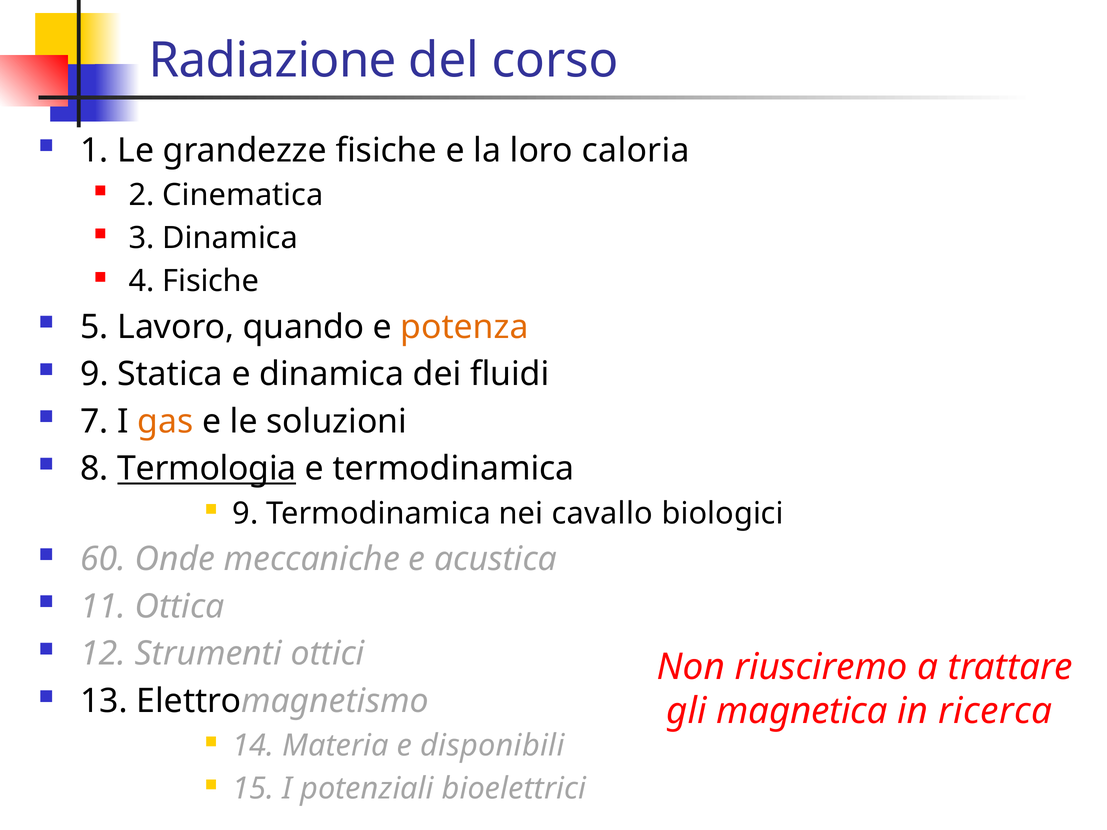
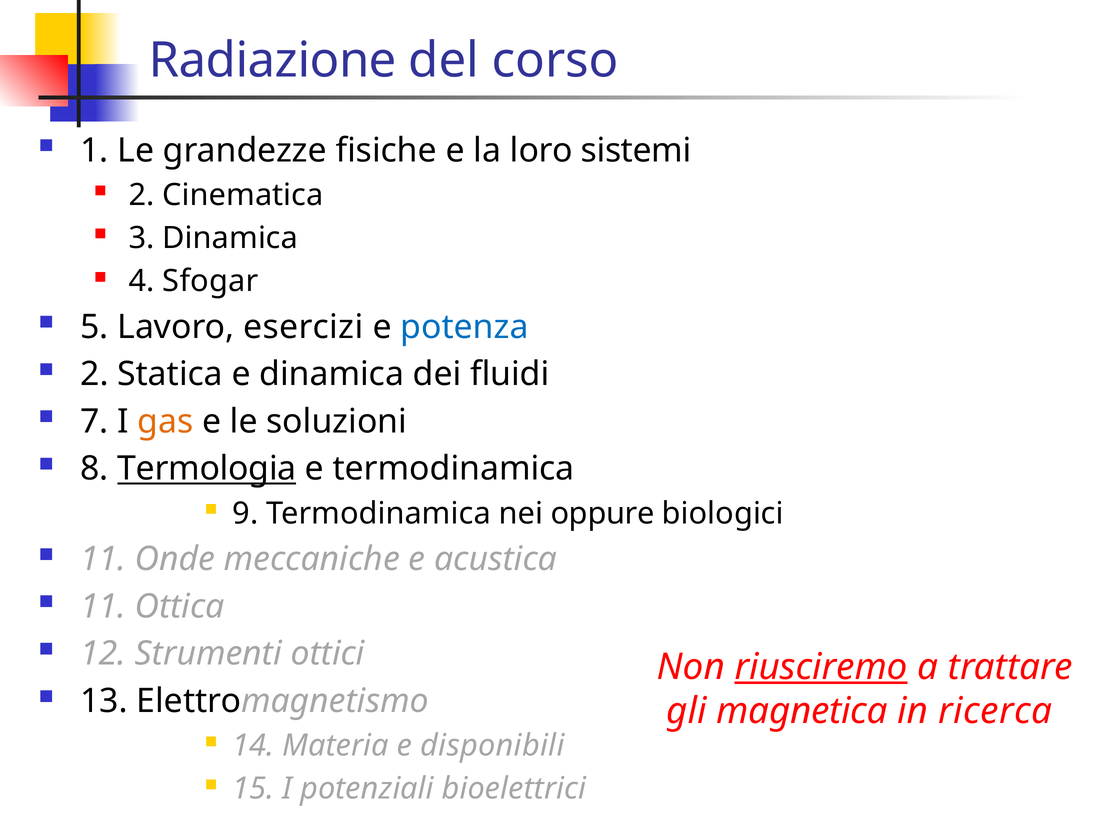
caloria: caloria -> sistemi
4 Fisiche: Fisiche -> Sfogar
quando: quando -> esercizi
potenza colour: orange -> blue
9 at (94, 374): 9 -> 2
cavallo: cavallo -> oppure
60 at (103, 559): 60 -> 11
riusciremo underline: none -> present
